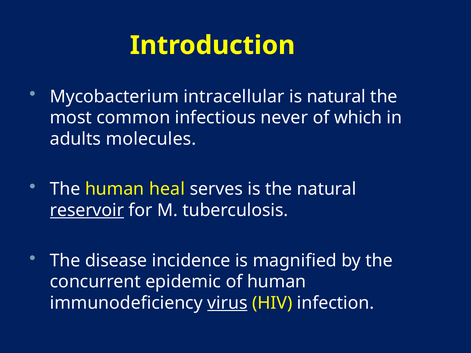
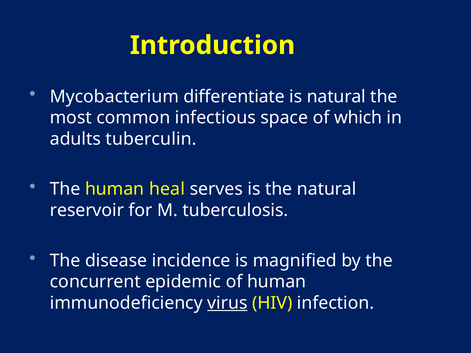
intracellular: intracellular -> differentiate
never: never -> space
molecules: molecules -> tuberculin
reservoir underline: present -> none
